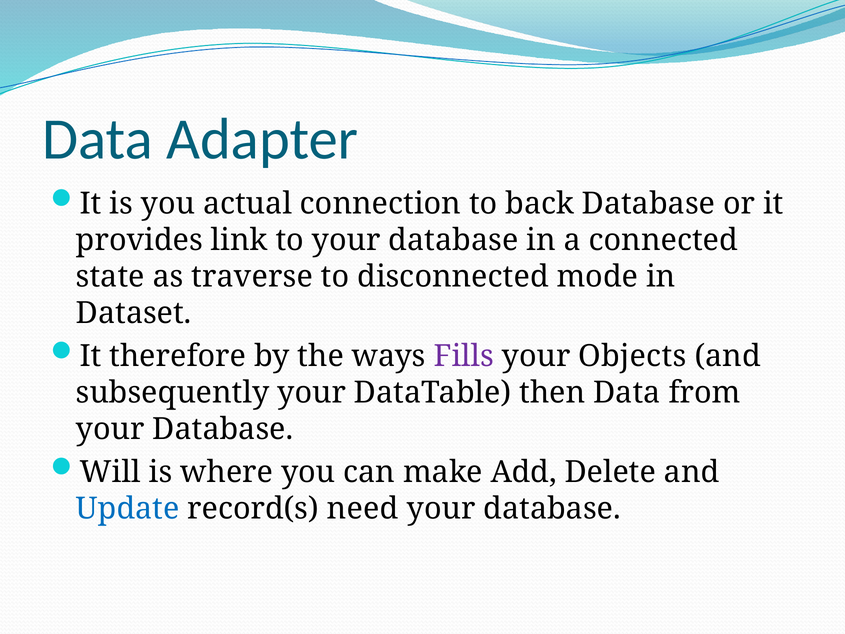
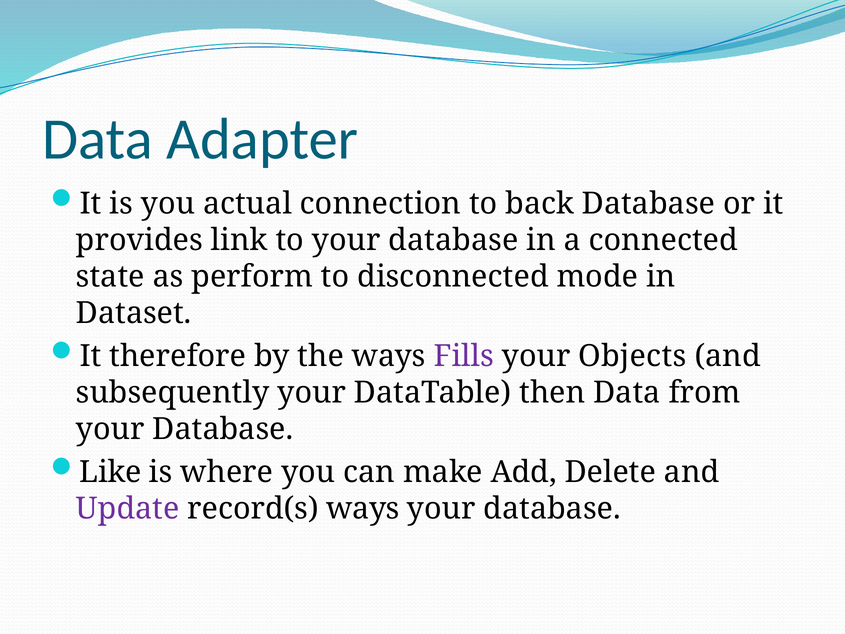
traverse: traverse -> perform
Will: Will -> Like
Update colour: blue -> purple
record(s need: need -> ways
